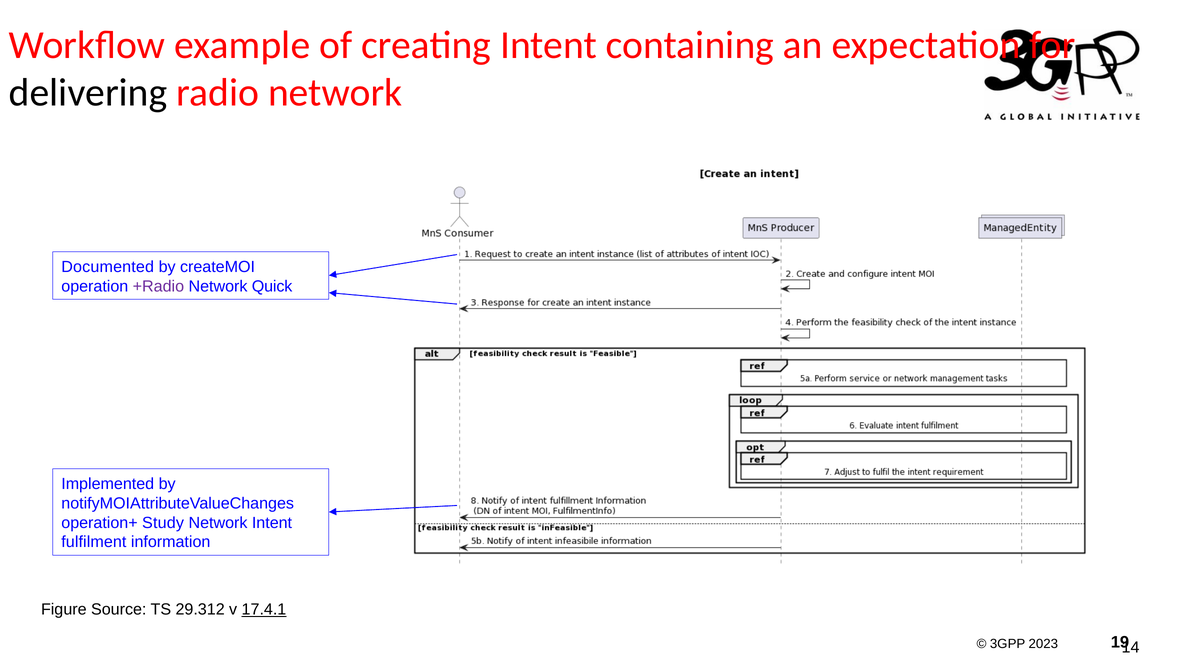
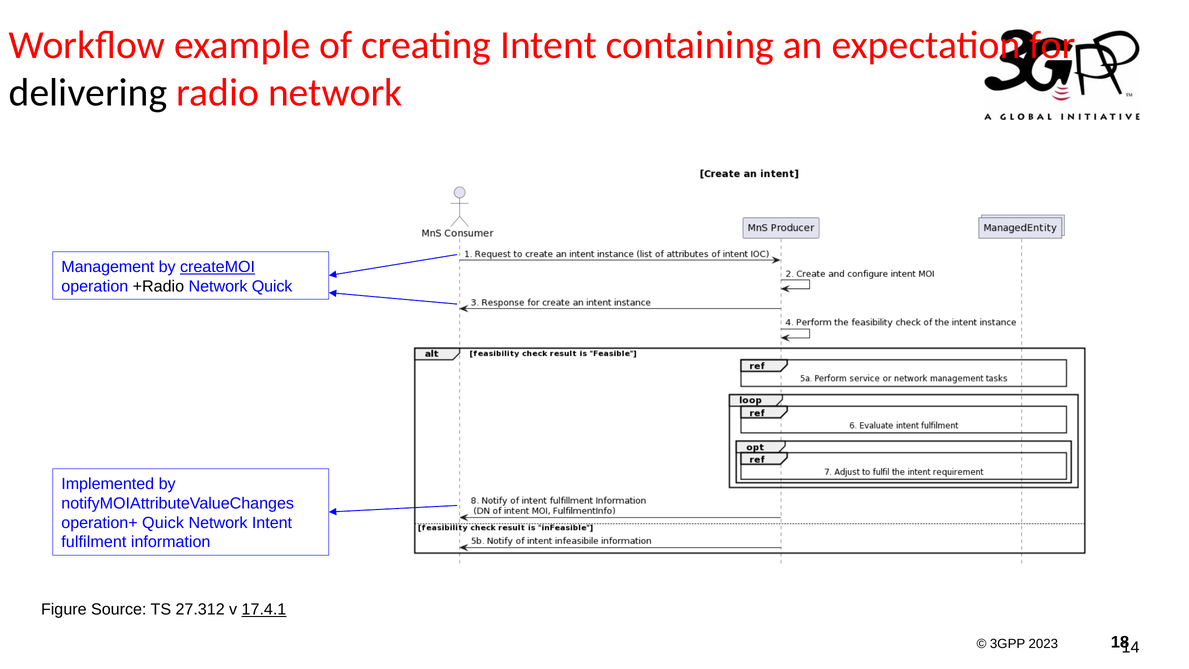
Documented: Documented -> Management
createMOI underline: none -> present
+Radio colour: purple -> black
operation+ Study: Study -> Quick
29.312: 29.312 -> 27.312
19: 19 -> 18
